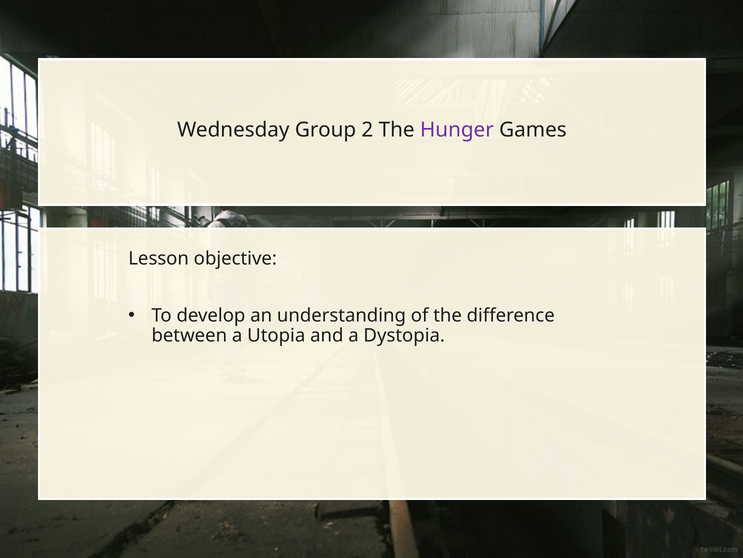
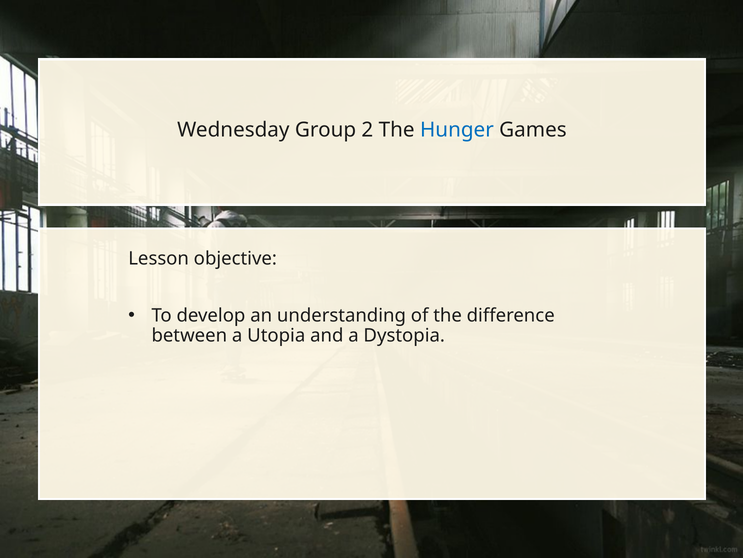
Hunger colour: purple -> blue
